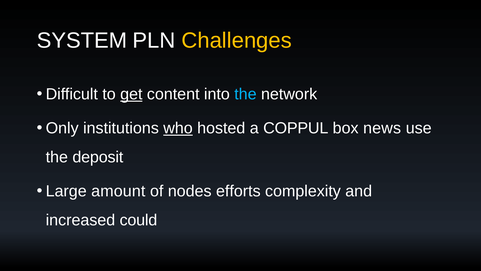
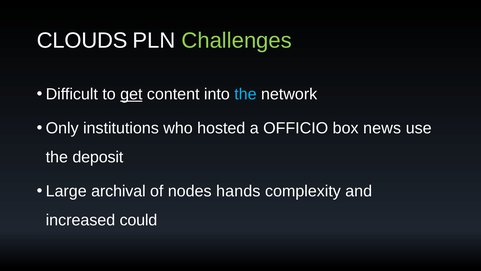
SYSTEM: SYSTEM -> CLOUDS
Challenges colour: yellow -> light green
who underline: present -> none
COPPUL: COPPUL -> OFFICIO
amount: amount -> archival
efforts: efforts -> hands
